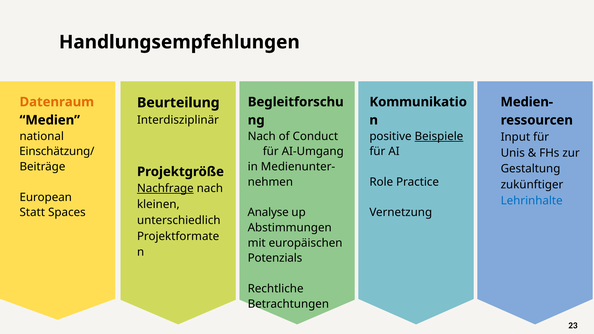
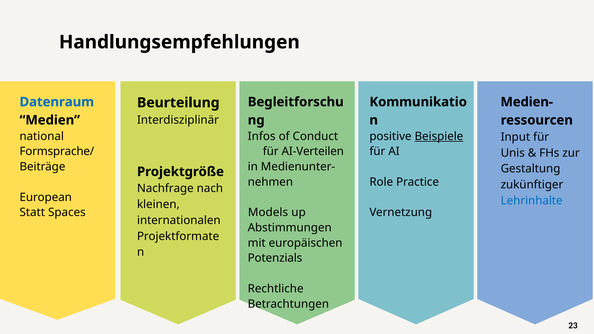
Datenraum colour: orange -> blue
Nach at (262, 136): Nach -> Infos
Einschätzung/: Einschätzung/ -> Formsprache/
AI-Umgang: AI-Umgang -> AI-Verteilen
Nachfrage underline: present -> none
Analyse: Analyse -> Models
unterschiedlich: unterschiedlich -> internationalen
